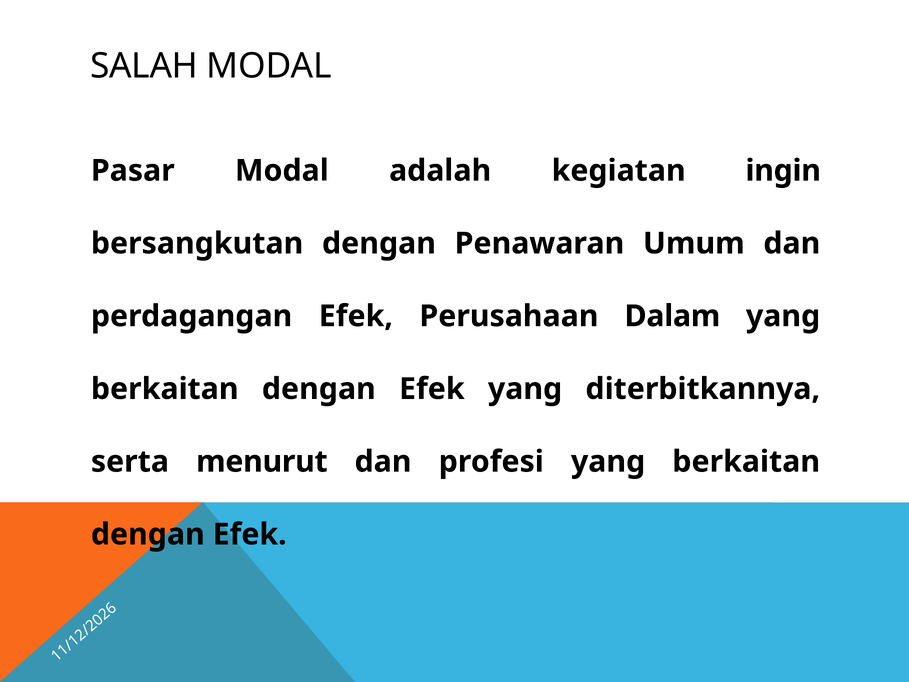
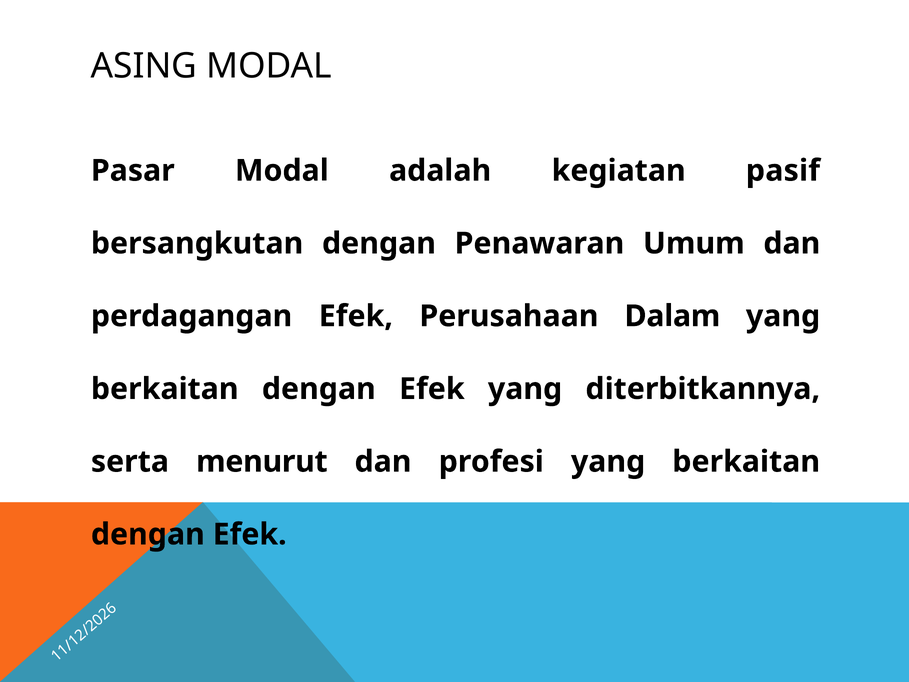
SALAH: SALAH -> ASING
ingin: ingin -> pasif
